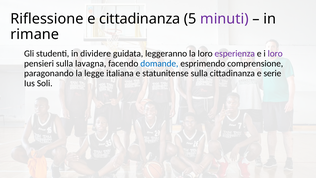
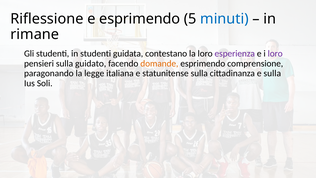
e cittadinanza: cittadinanza -> esprimendo
minuti colour: purple -> blue
in dividere: dividere -> studenti
leggeranno: leggeranno -> contestano
lavagna: lavagna -> guidato
domande colour: blue -> orange
e serie: serie -> sulla
